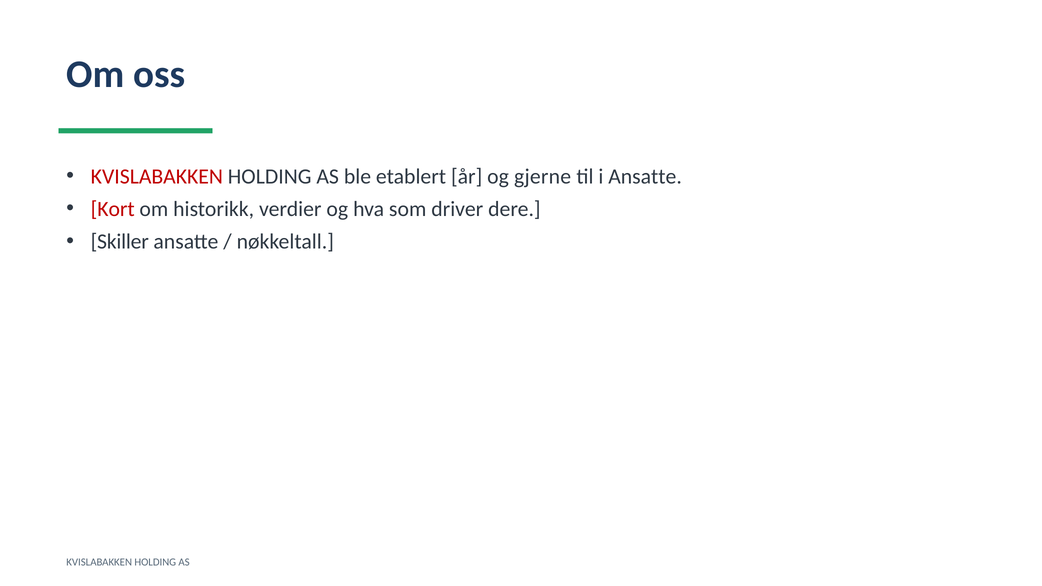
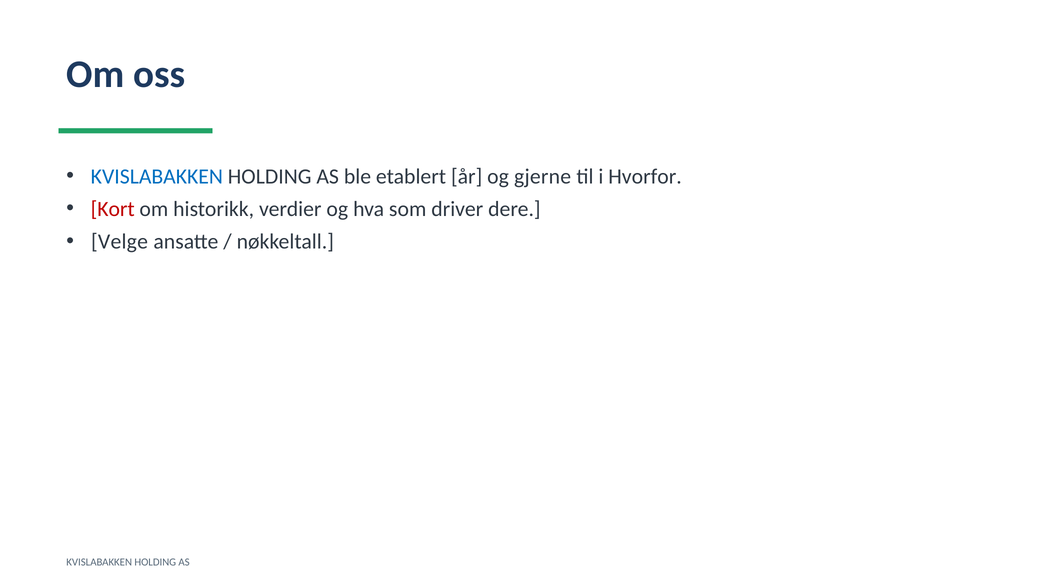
KVISLABAKKEN at (157, 176) colour: red -> blue
i Ansatte: Ansatte -> Hvorfor
Skiller: Skiller -> Velge
